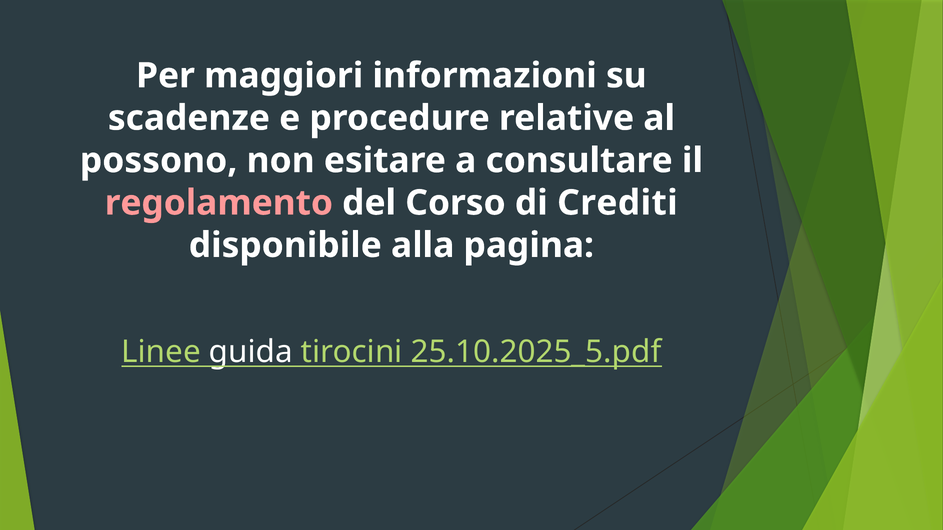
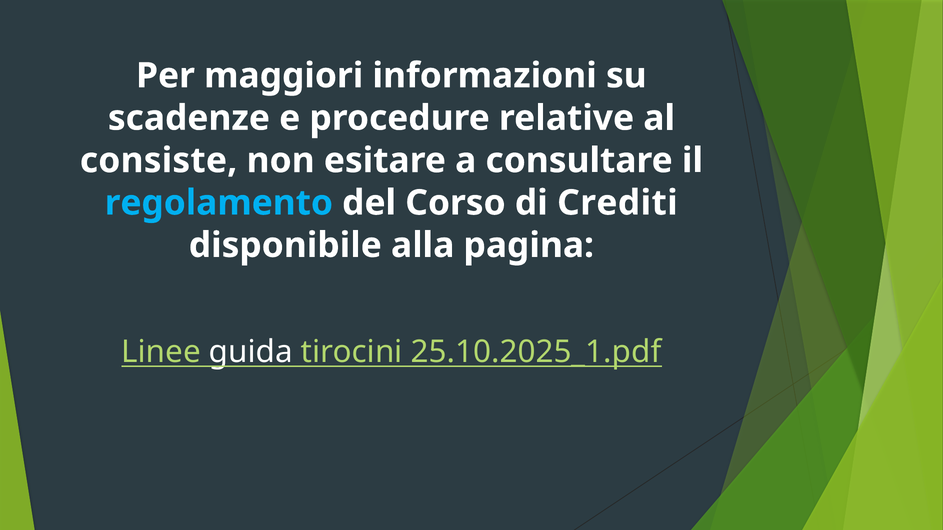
possono: possono -> consiste
regolamento colour: pink -> light blue
25.10.2025_5.pdf: 25.10.2025_5.pdf -> 25.10.2025_1.pdf
